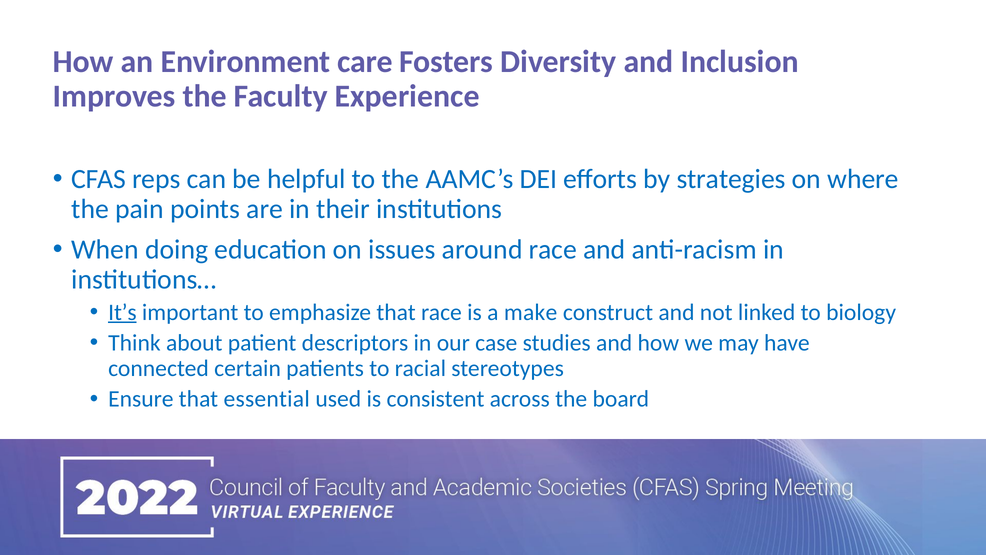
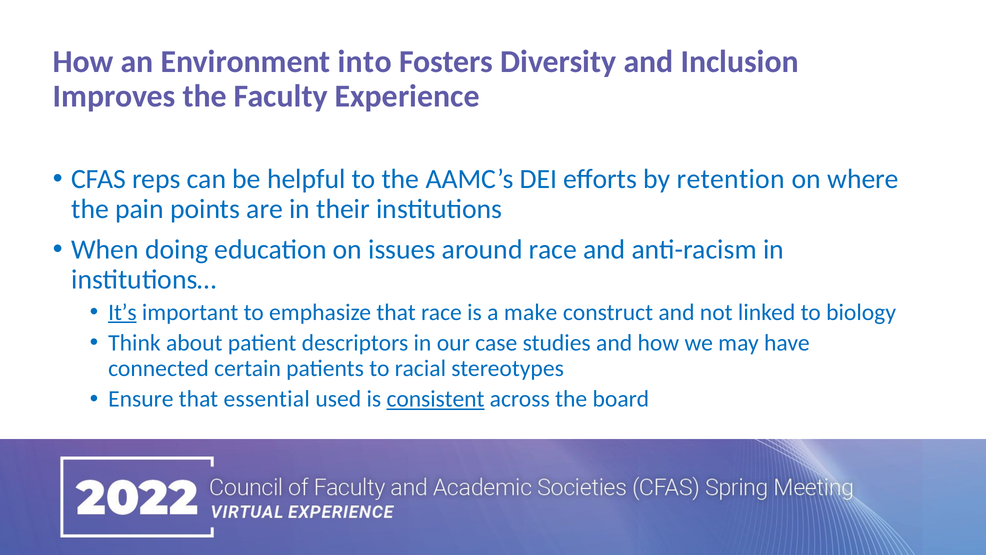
care: care -> into
strategies: strategies -> retention
consistent underline: none -> present
